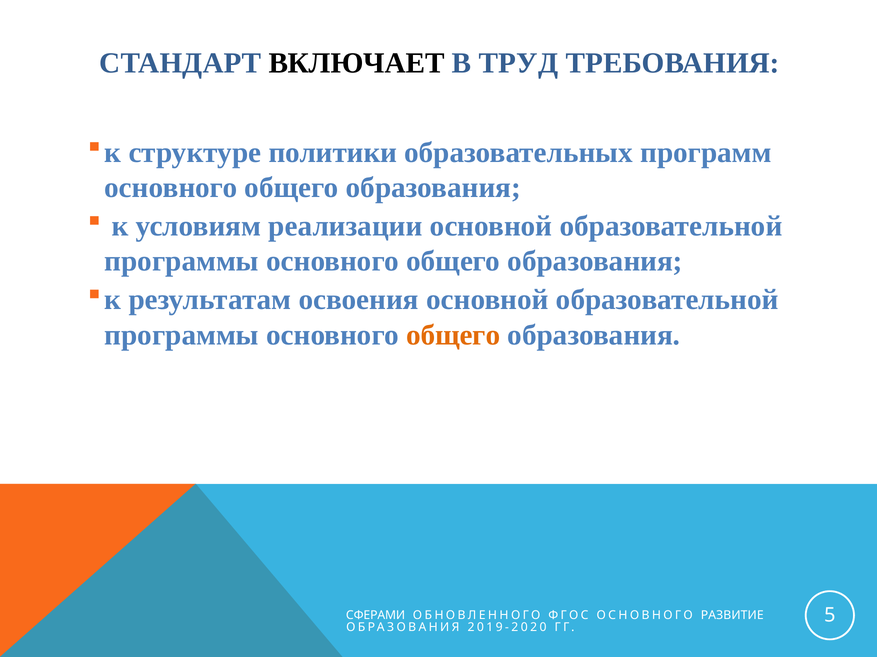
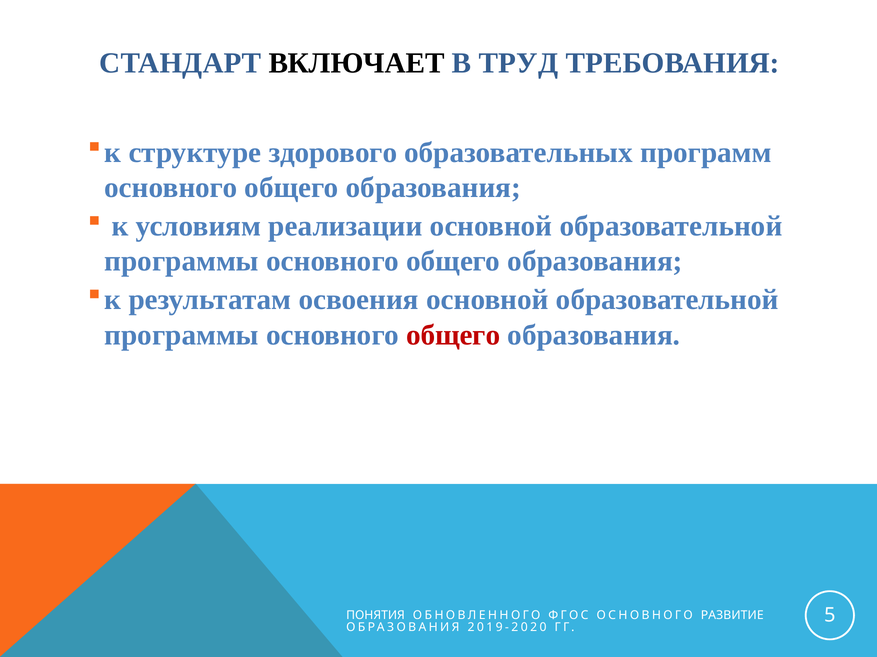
политики: политики -> здорового
общего at (453, 335) colour: orange -> red
СФЕРАМИ: СФЕРАМИ -> ПОНЯТИЯ
